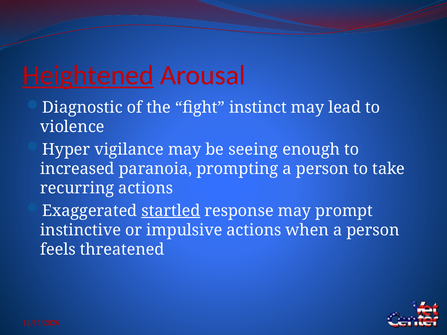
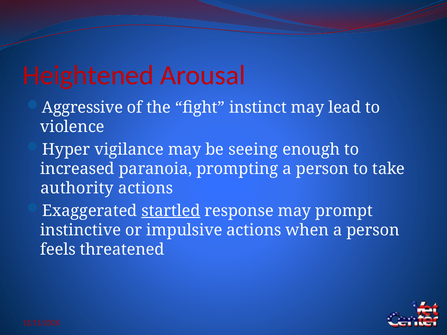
Heightened underline: present -> none
Diagnostic: Diagnostic -> Aggressive
recurring: recurring -> authority
